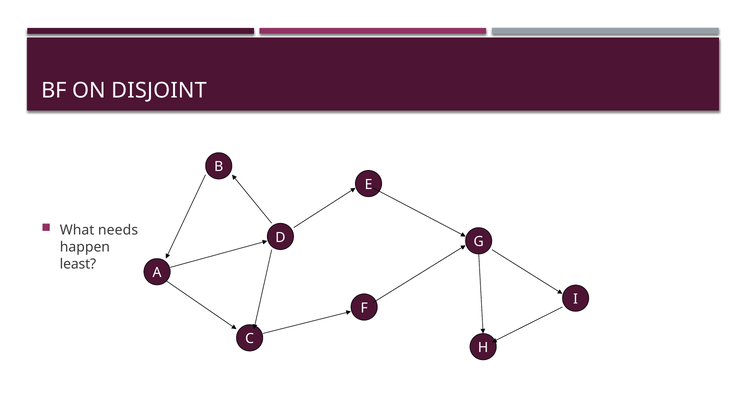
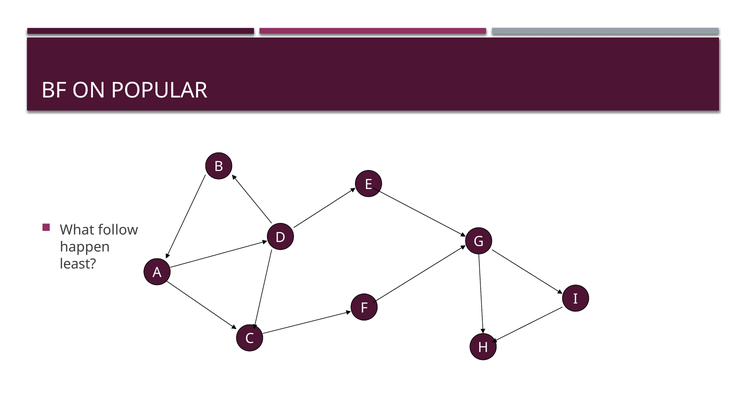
DISJOINT: DISJOINT -> POPULAR
needs: needs -> follow
